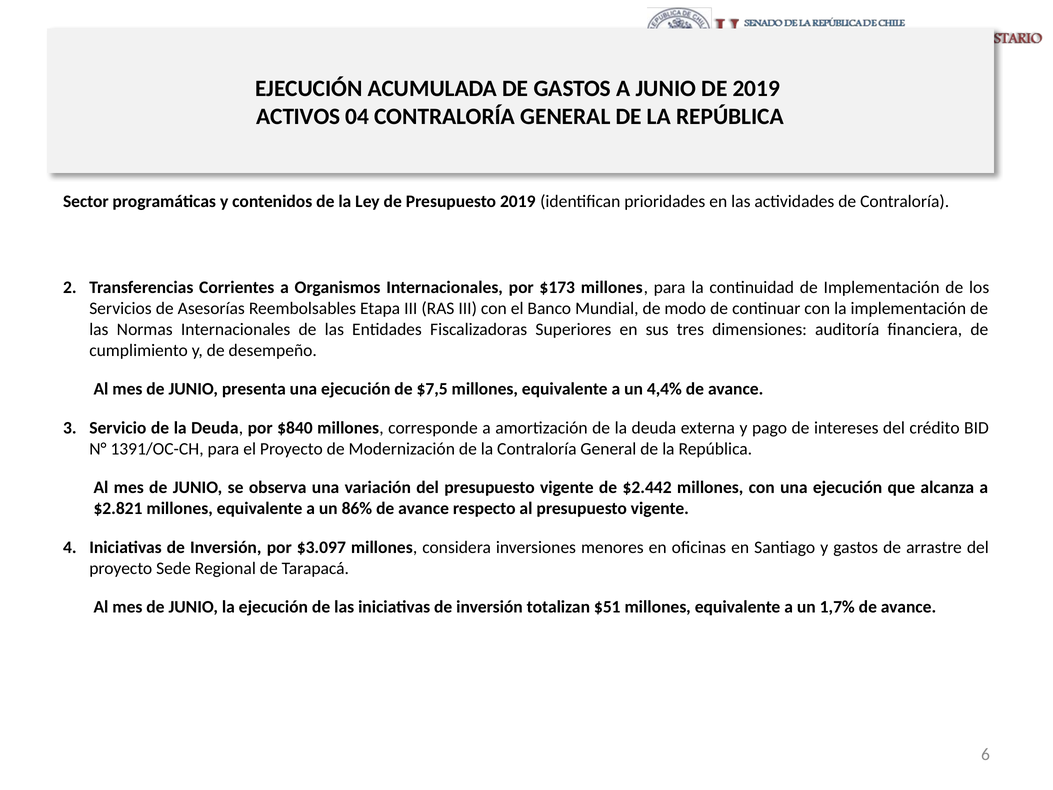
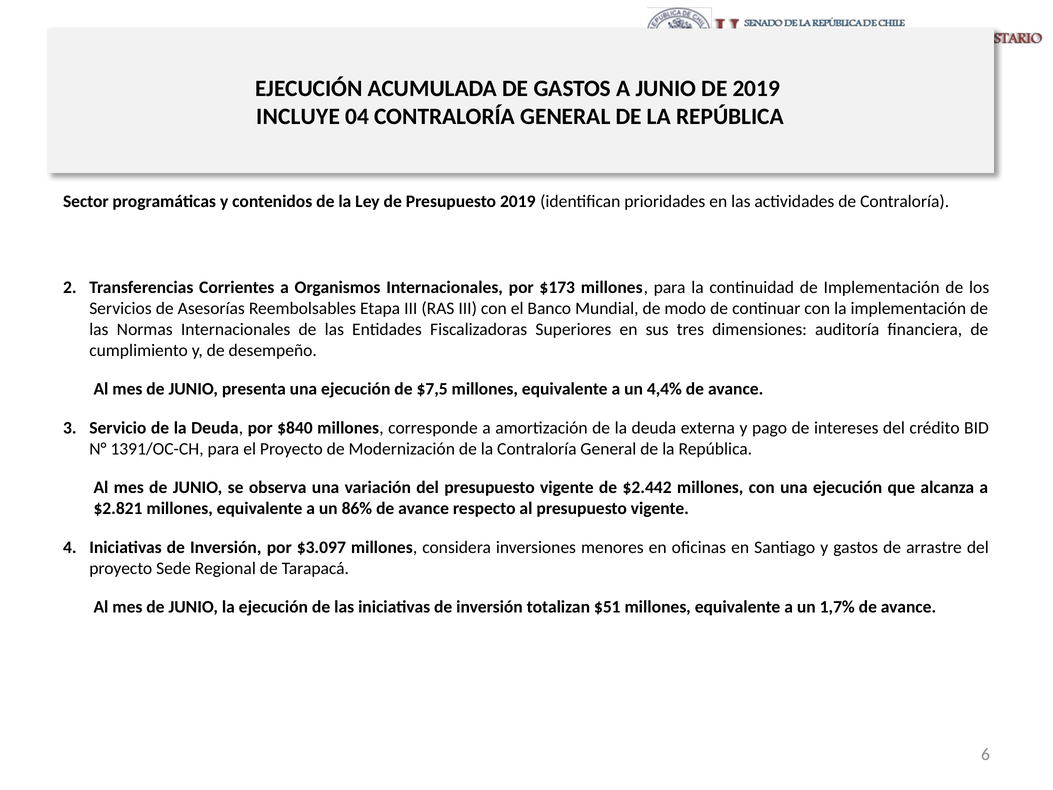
ACTIVOS: ACTIVOS -> INCLUYE
